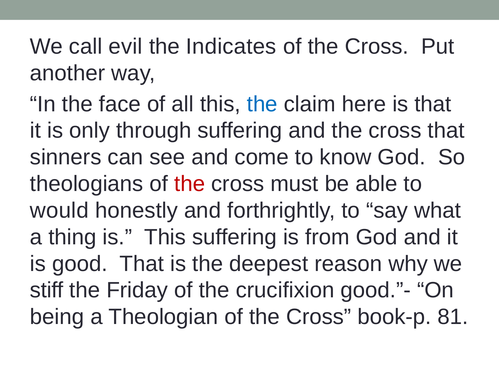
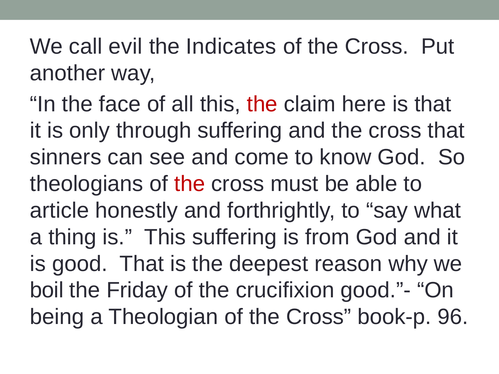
the at (262, 104) colour: blue -> red
would: would -> article
stiff: stiff -> boil
81: 81 -> 96
